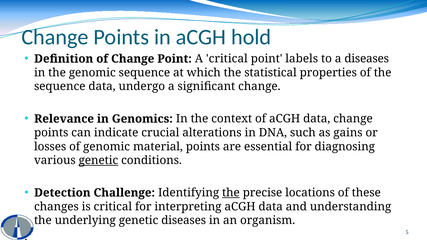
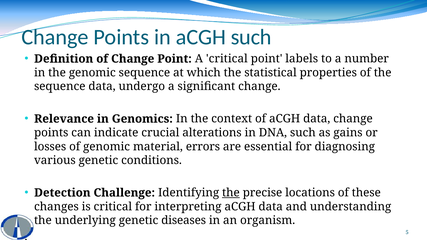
aCGH hold: hold -> such
a diseases: diseases -> number
material points: points -> errors
genetic at (98, 161) underline: present -> none
